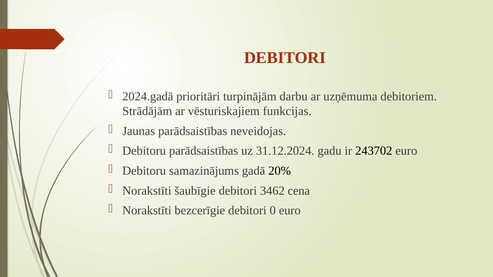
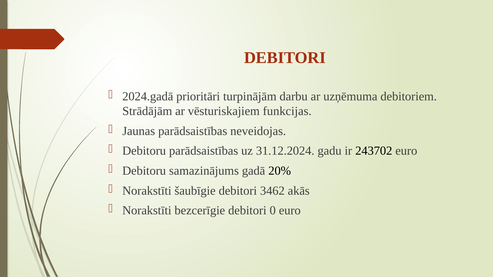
cena: cena -> akās
